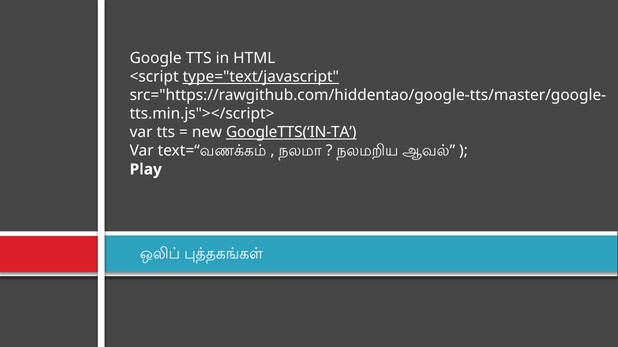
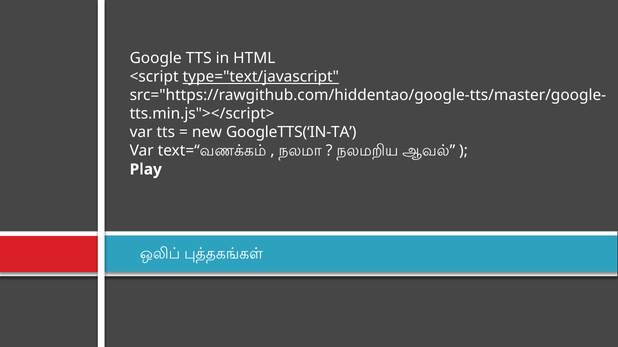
GoogleTTS(‘IN-TA underline: present -> none
